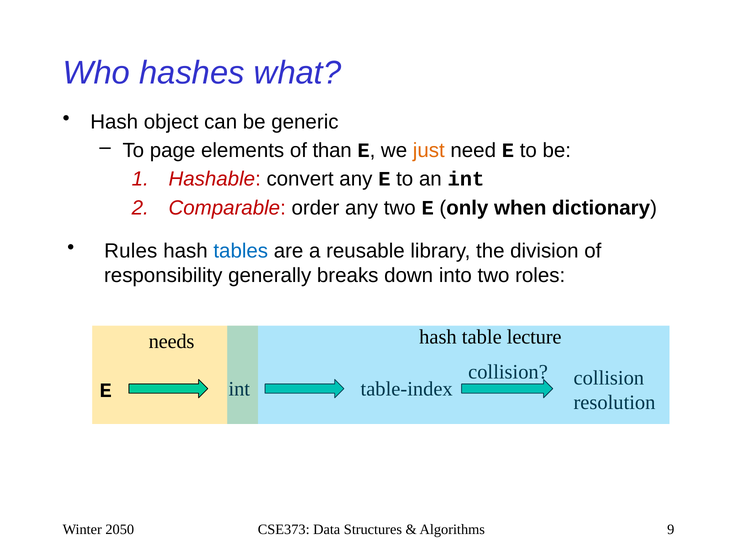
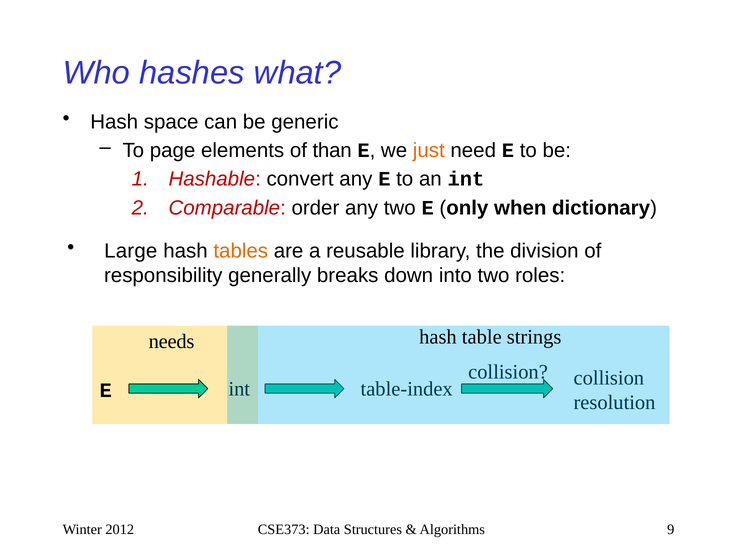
object: object -> space
Rules: Rules -> Large
tables colour: blue -> orange
lecture: lecture -> strings
2050: 2050 -> 2012
